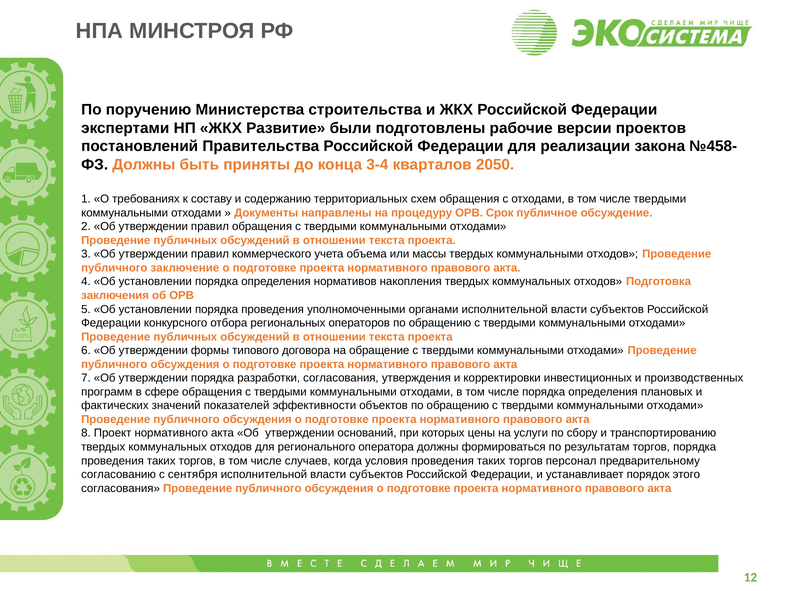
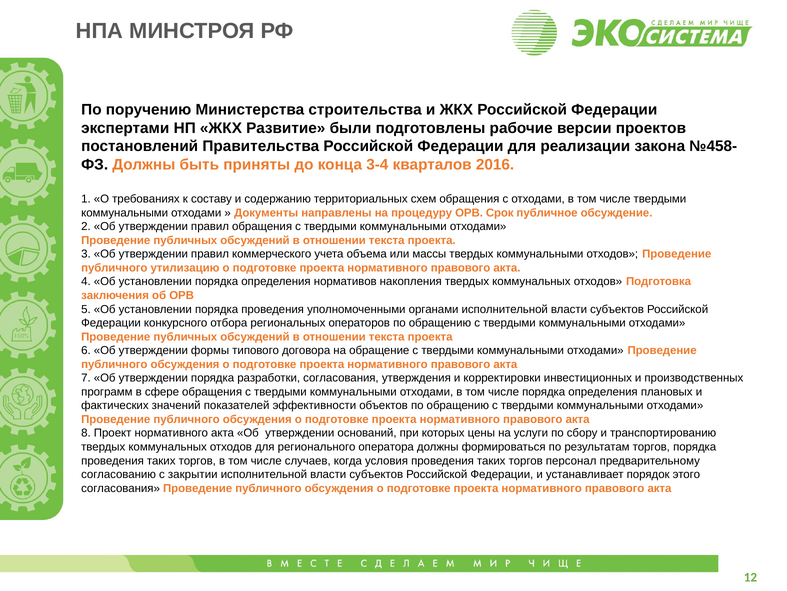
2050: 2050 -> 2016
заключение: заключение -> утилизацию
сентября: сентября -> закрытии
